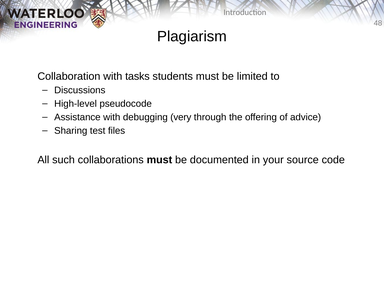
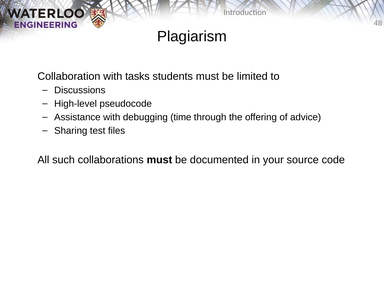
very: very -> time
